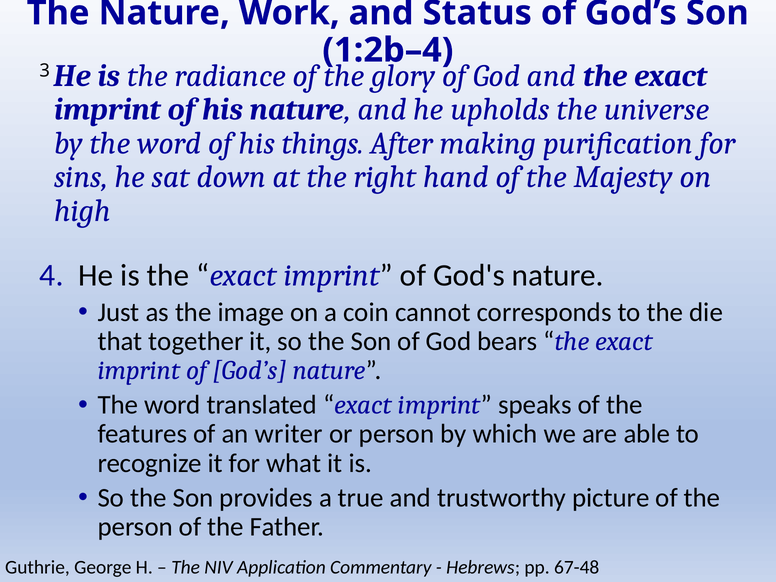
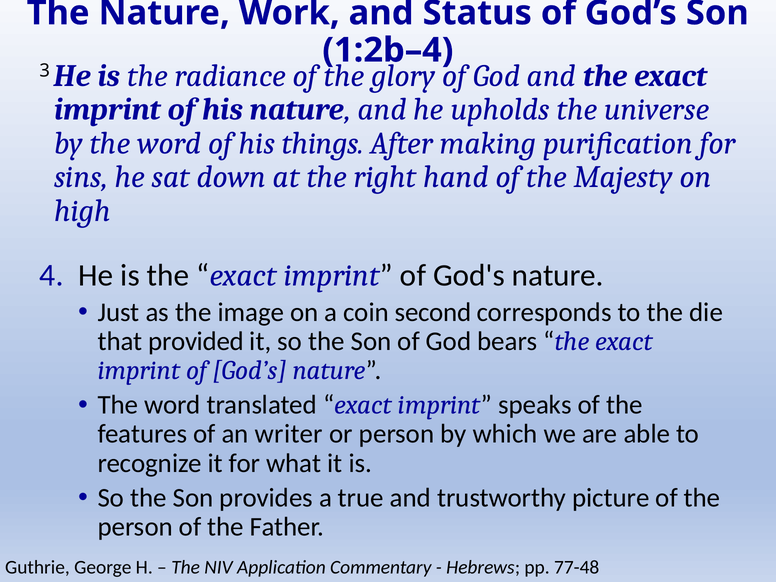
cannot: cannot -> second
together: together -> provided
67-48: 67-48 -> 77-48
